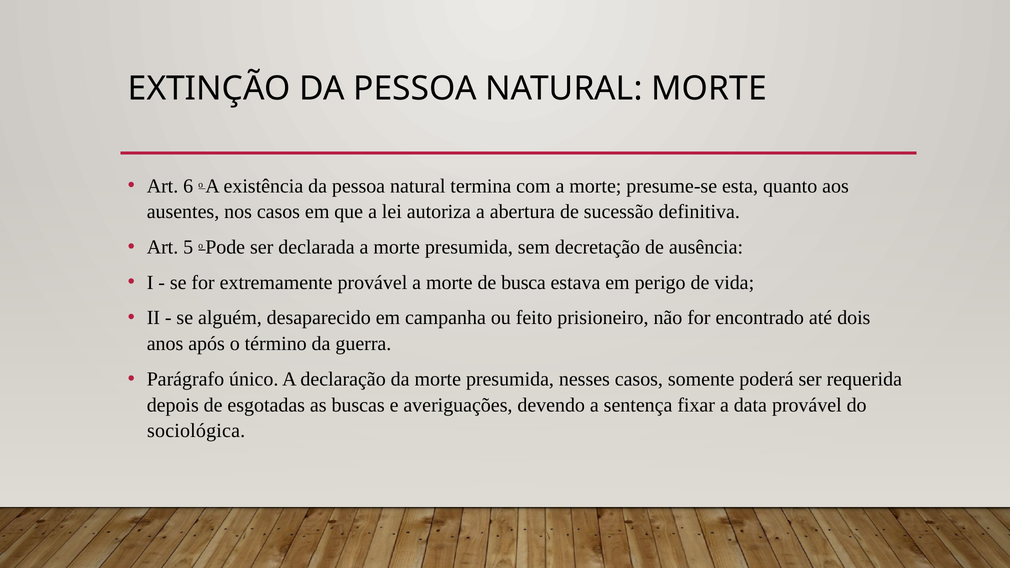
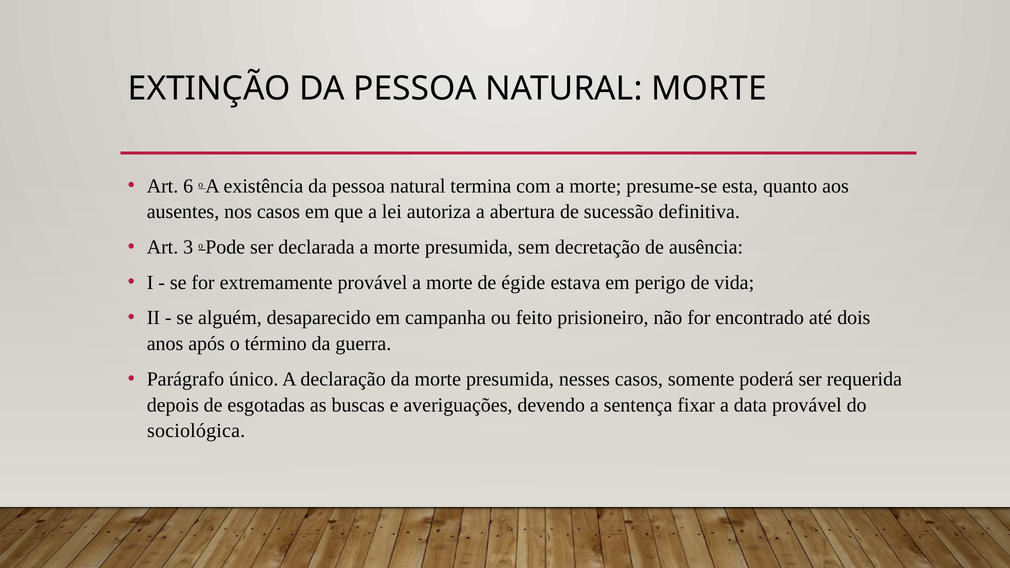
5: 5 -> 3
busca: busca -> égide
